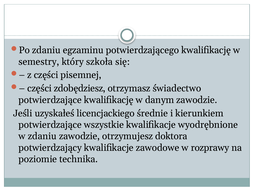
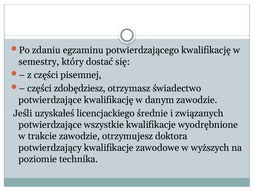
szkoła: szkoła -> dostać
kierunkiem: kierunkiem -> związanych
w zdaniu: zdaniu -> trakcie
rozprawy: rozprawy -> wyższych
